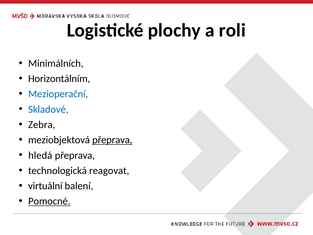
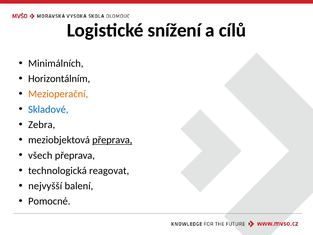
plochy: plochy -> snížení
roli: roli -> cílů
Mezioperační colour: blue -> orange
hledá: hledá -> všech
virtuální: virtuální -> nejvyšší
Pomocné underline: present -> none
